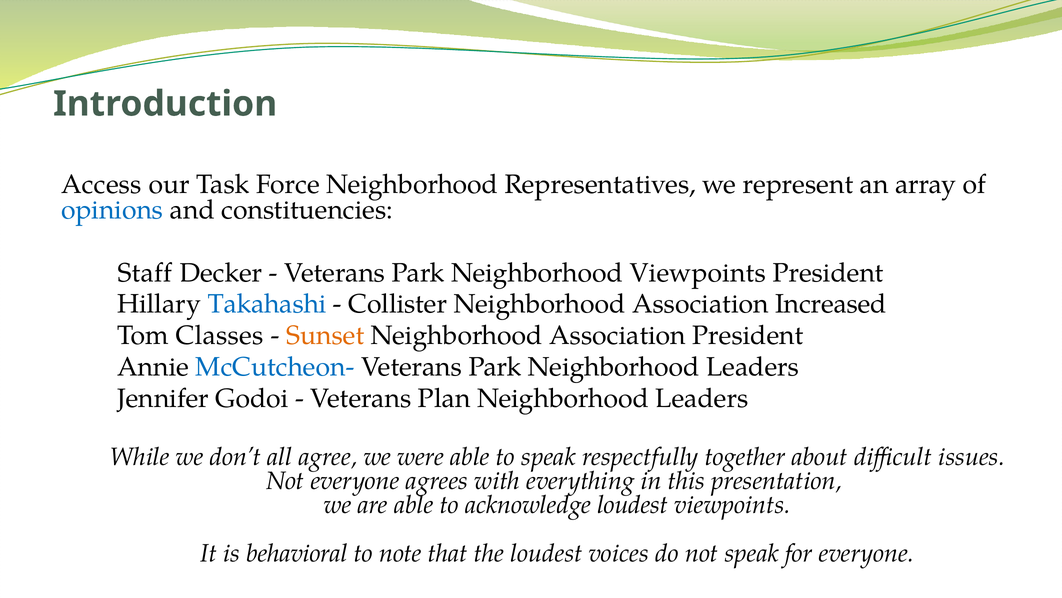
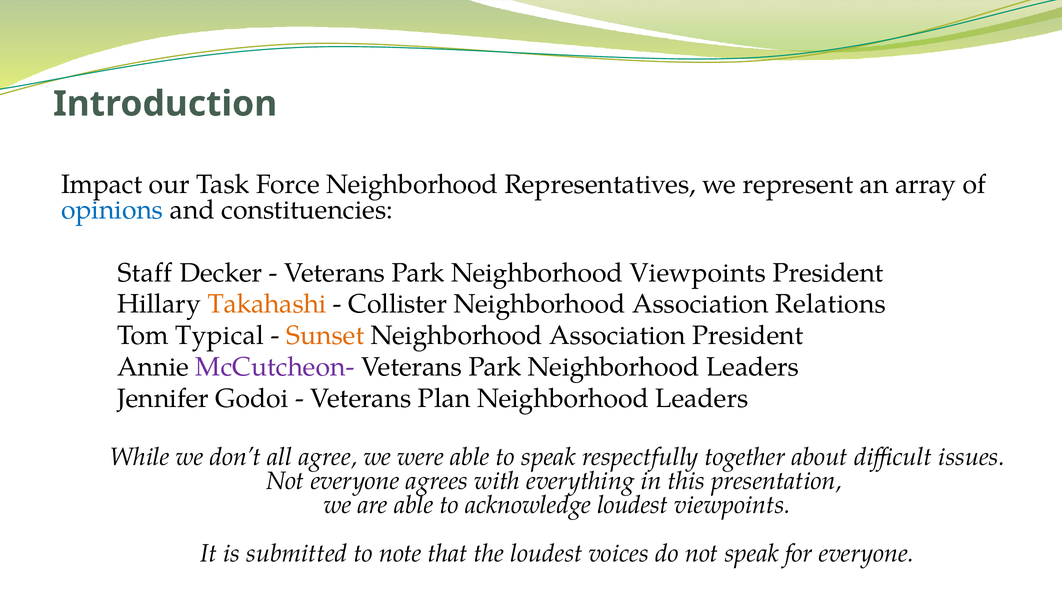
Access: Access -> Impact
Takahashi colour: blue -> orange
Increased: Increased -> Relations
Classes: Classes -> Typical
McCutcheon- colour: blue -> purple
behavioral: behavioral -> submitted
